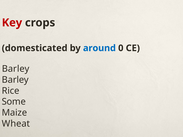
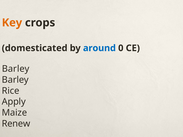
Key colour: red -> orange
Some: Some -> Apply
Wheat: Wheat -> Renew
